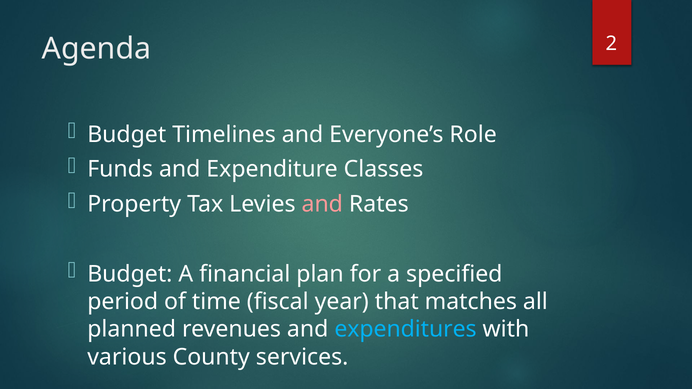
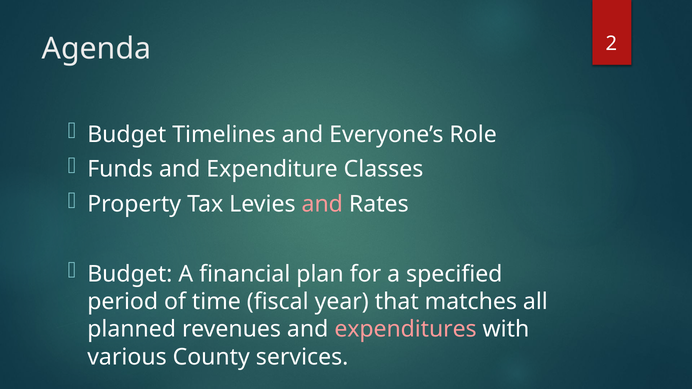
expenditures colour: light blue -> pink
